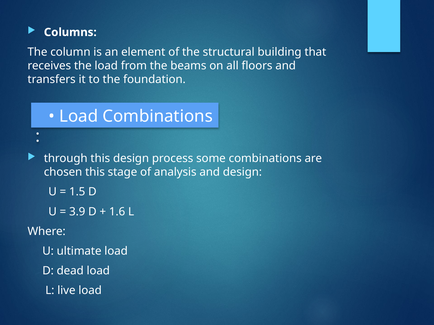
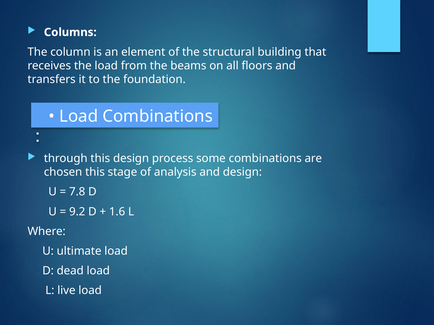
1.5: 1.5 -> 7.8
3.9: 3.9 -> 9.2
